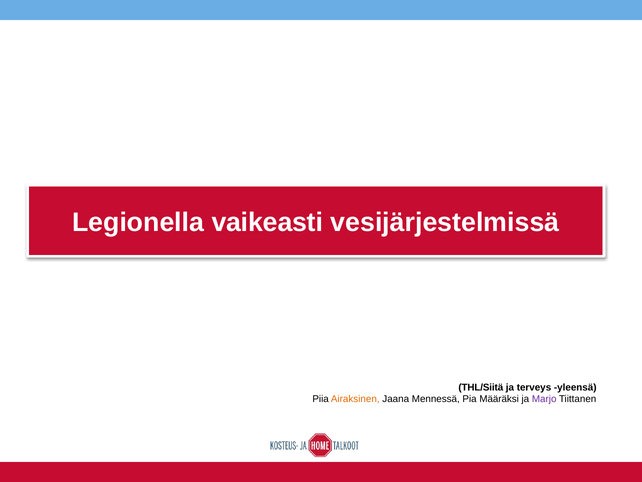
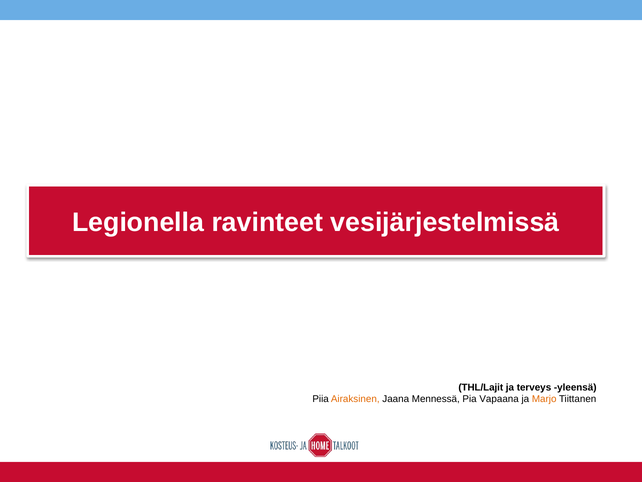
vaikeasti: vaikeasti -> ravinteet
THL/Siitä: THL/Siitä -> THL/Lajit
Määräksi: Määräksi -> Vapaana
Marjo colour: purple -> orange
